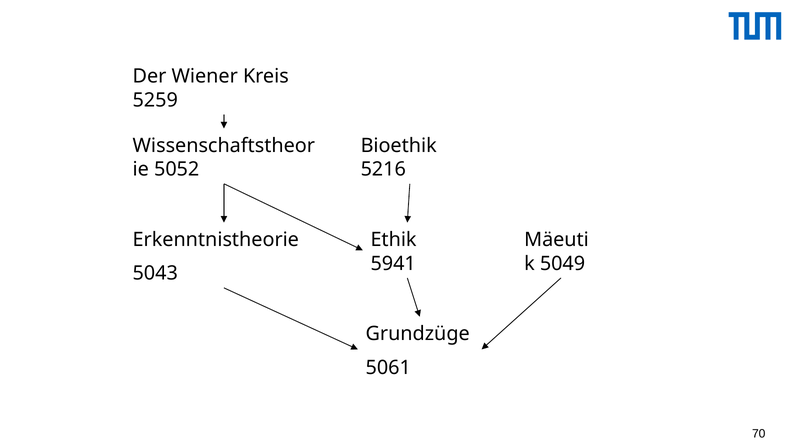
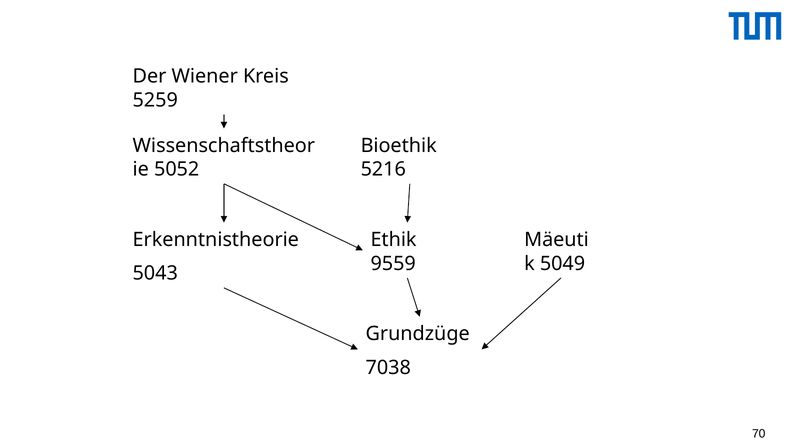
5941: 5941 -> 9559
5061: 5061 -> 7038
